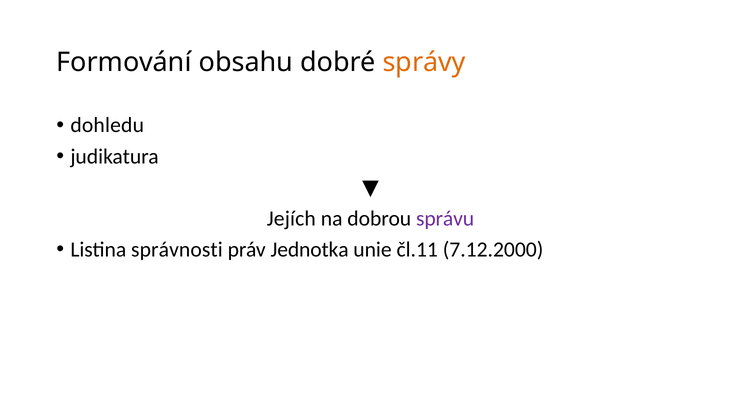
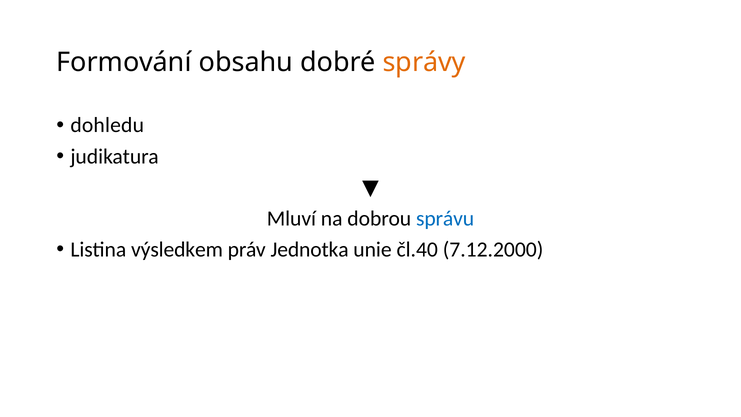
Jejích: Jejích -> Mluví
správu colour: purple -> blue
správnosti: správnosti -> výsledkem
čl.11: čl.11 -> čl.40
